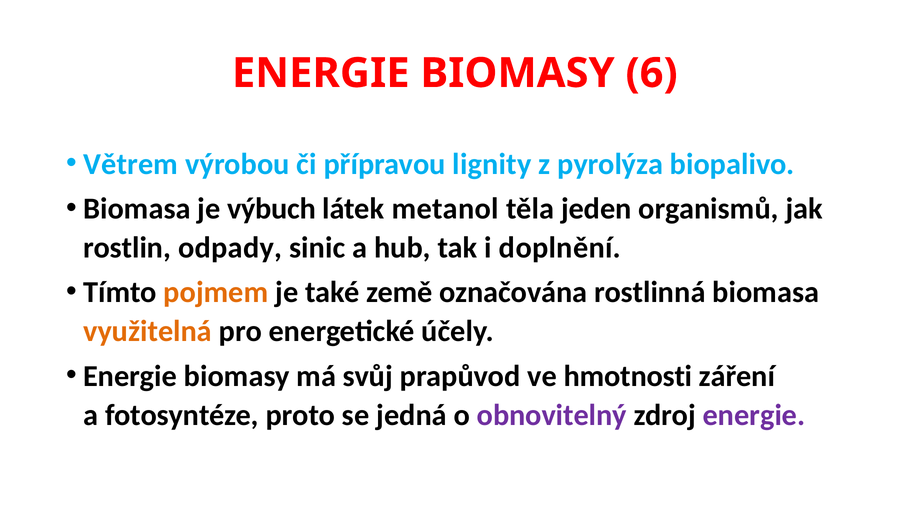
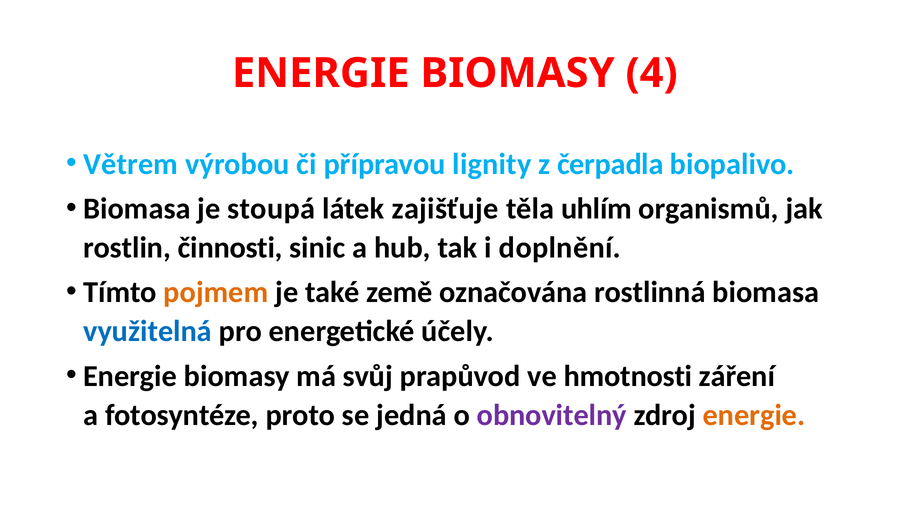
6: 6 -> 4
pyrolýza: pyrolýza -> čerpadla
výbuch: výbuch -> stoupá
metanol: metanol -> zajišťuje
jeden: jeden -> uhlím
odpady: odpady -> činnosti
využitelná colour: orange -> blue
energie at (754, 415) colour: purple -> orange
